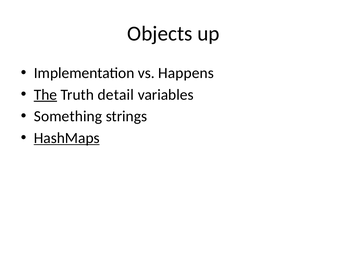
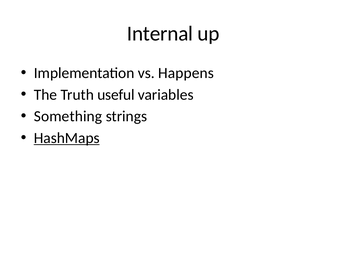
Objects: Objects -> Internal
The underline: present -> none
detail: detail -> useful
